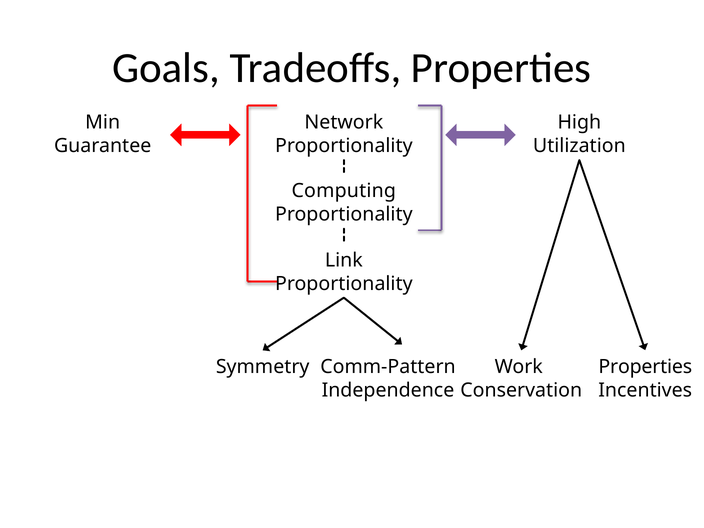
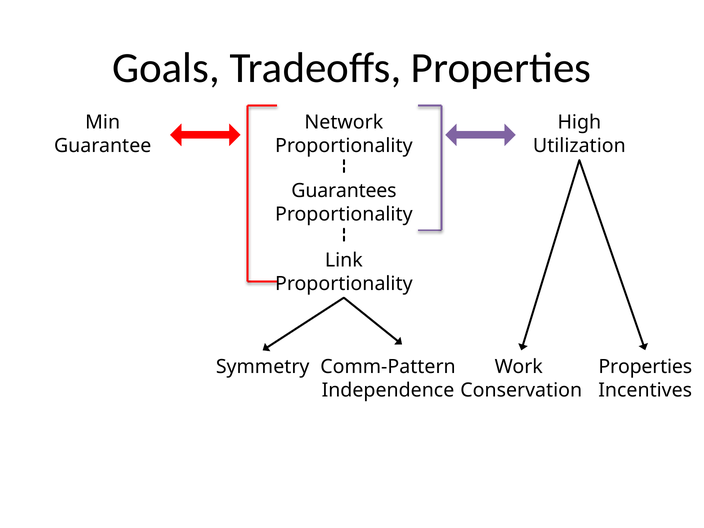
Computing: Computing -> Guarantees
